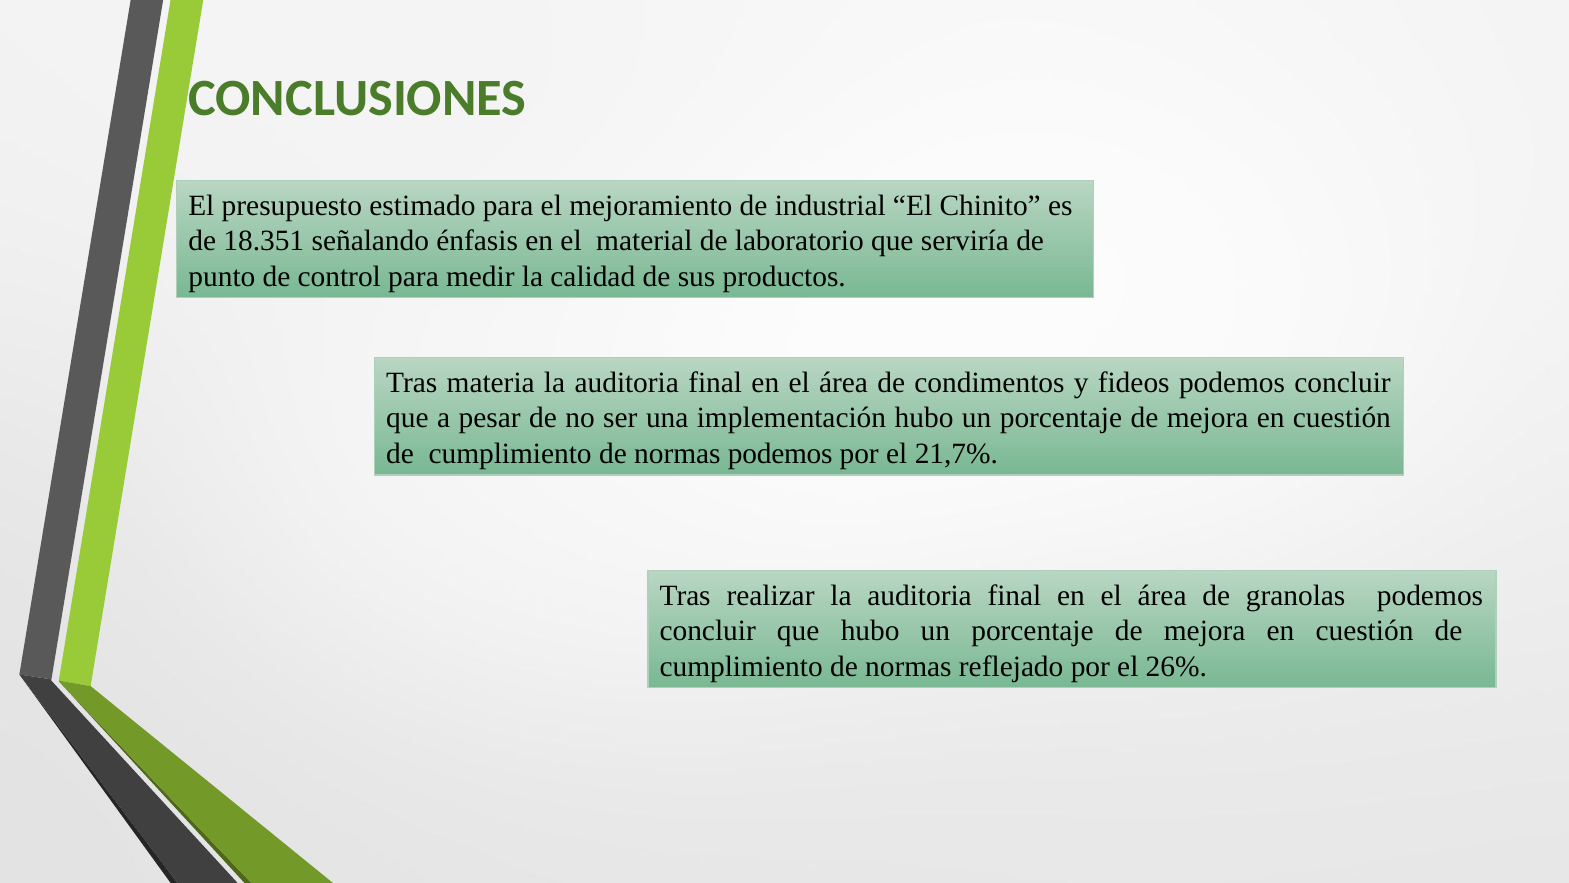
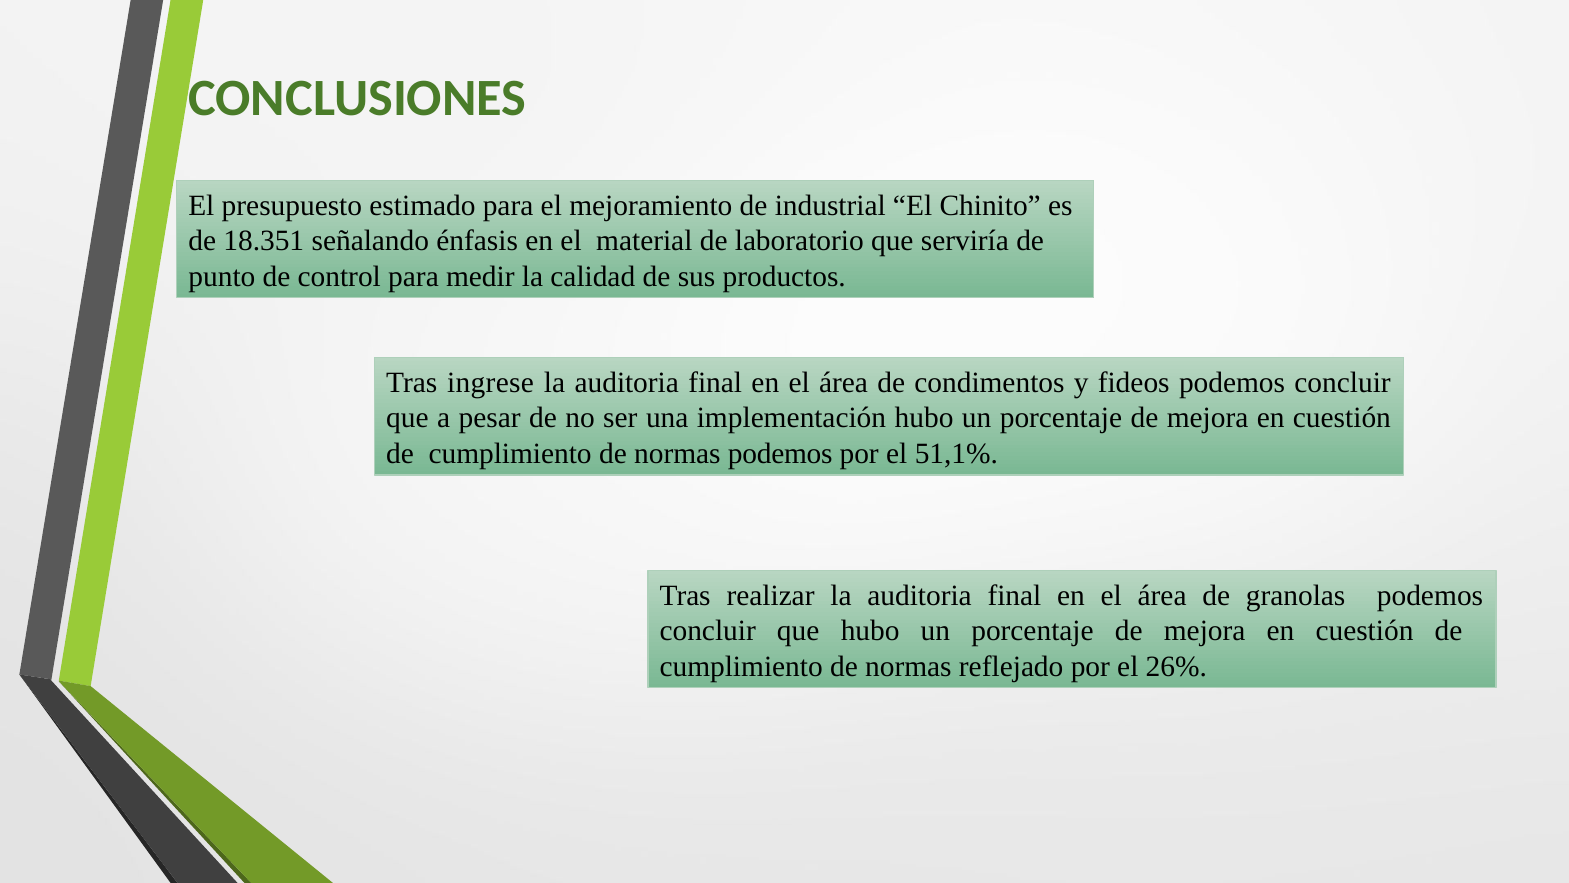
materia: materia -> ingrese
21,7%: 21,7% -> 51,1%
